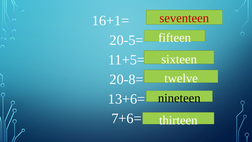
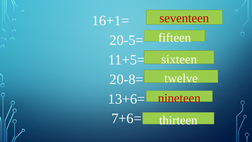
nineteen colour: black -> red
